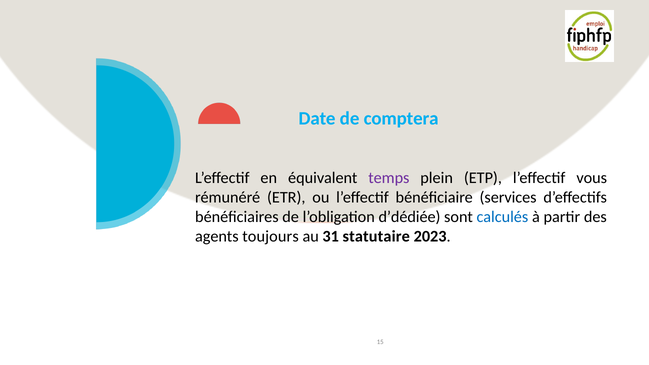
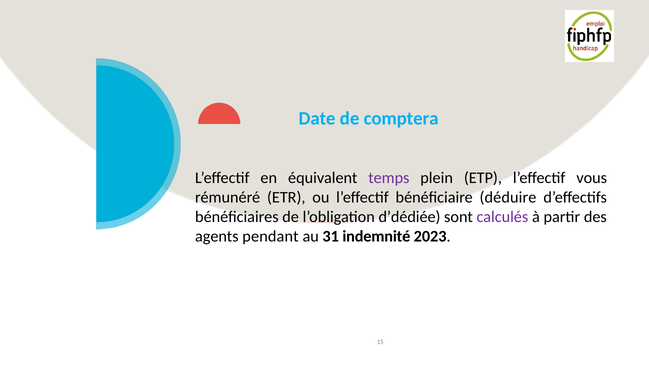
services: services -> déduire
calculés colour: blue -> purple
toujours: toujours -> pendant
statutaire: statutaire -> indemnité
